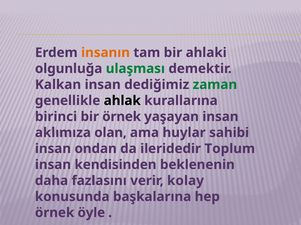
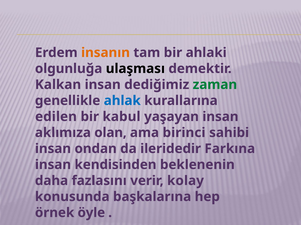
ulaşması colour: green -> black
ahlak colour: black -> blue
birinci: birinci -> edilen
bir örnek: örnek -> kabul
huylar: huylar -> birinci
Toplum: Toplum -> Farkına
